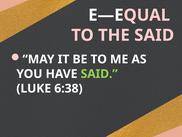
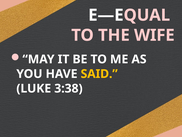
THE SAID: SAID -> WIFE
SAID at (99, 74) colour: light green -> yellow
6:38: 6:38 -> 3:38
